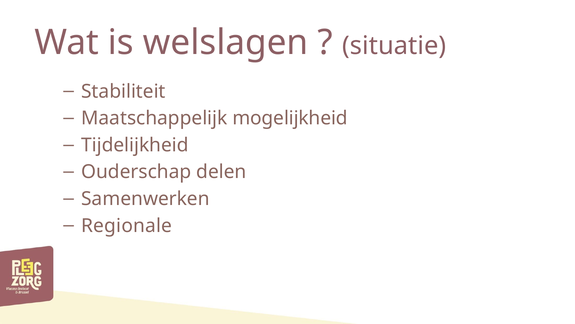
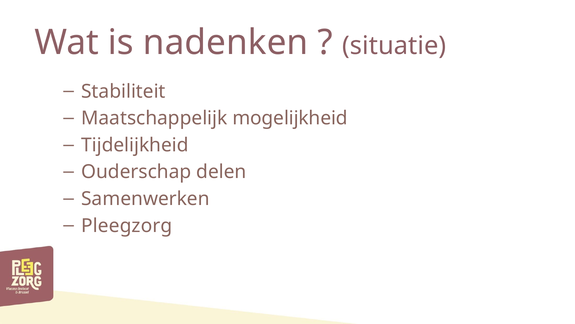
welslagen: welslagen -> nadenken
Regionale: Regionale -> Pleegzorg
